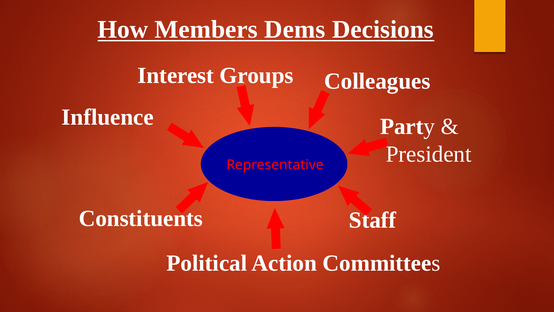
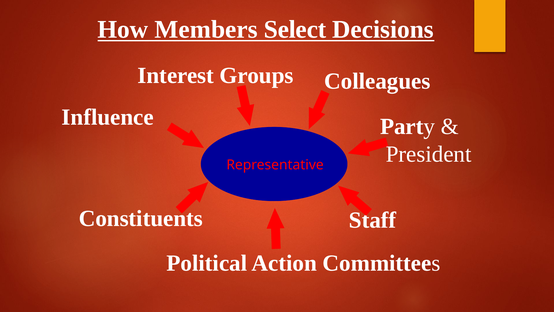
Dems: Dems -> Select
